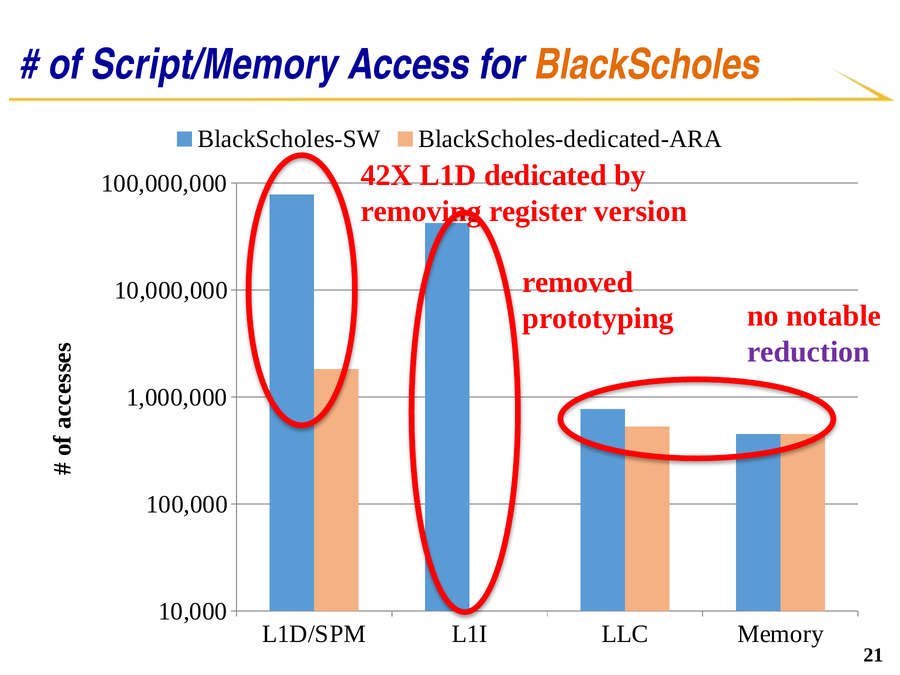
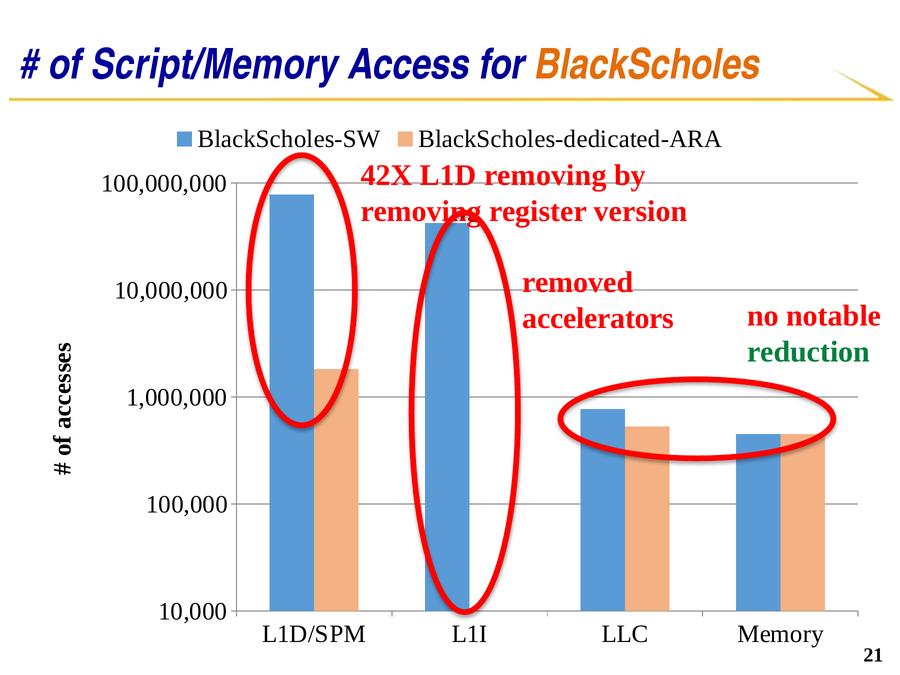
L1D dedicated: dedicated -> removing
prototyping: prototyping -> accelerators
reduction colour: purple -> green
